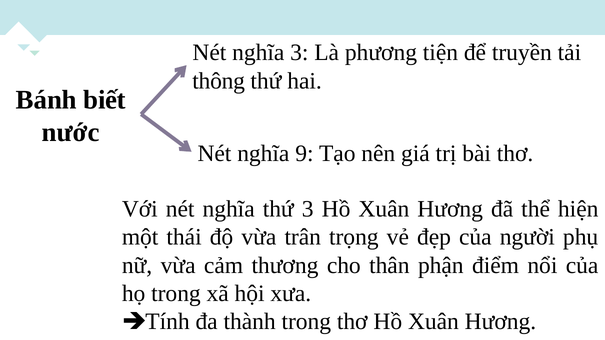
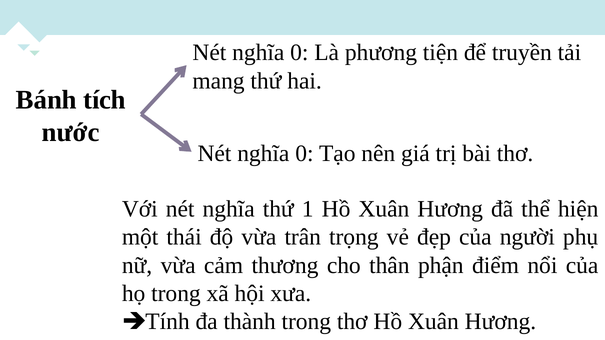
3 at (299, 53): 3 -> 0
thông: thông -> mang
biết: biết -> tích
9 at (304, 154): 9 -> 0
thứ 3: 3 -> 1
